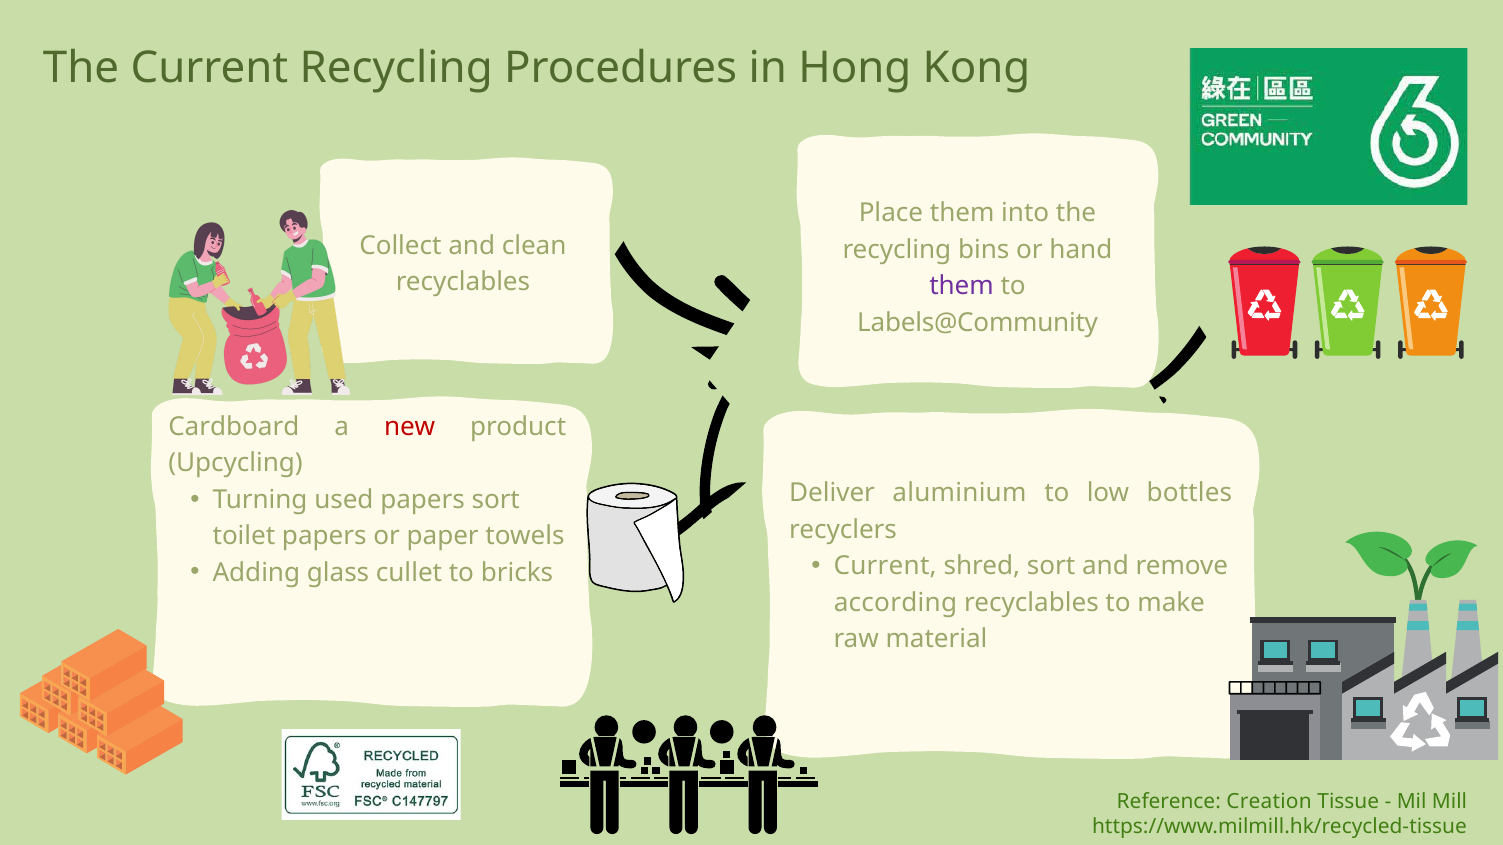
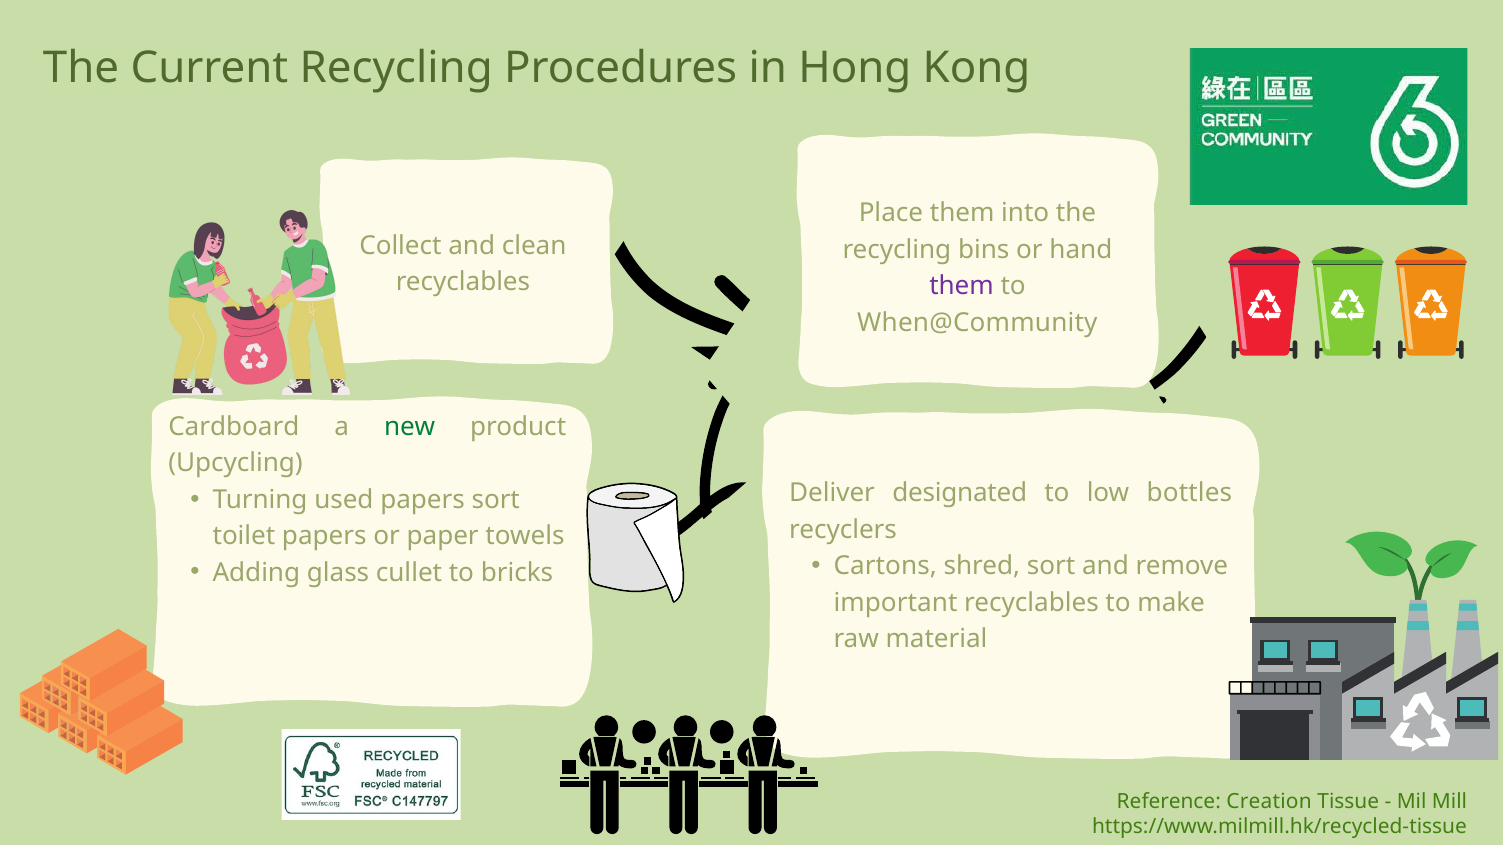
Labels@Community: Labels@Community -> When@Community
new colour: red -> green
aluminium: aluminium -> designated
Current at (885, 566): Current -> Cartons
according: according -> important
